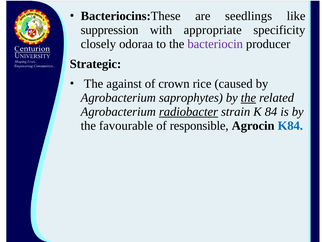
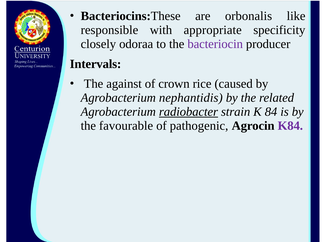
seedlings: seedlings -> orbonalis
suppression: suppression -> responsible
Strategic: Strategic -> Intervals
saprophytes: saprophytes -> nephantidis
the at (248, 97) underline: present -> none
responsible: responsible -> pathogenic
K84 colour: blue -> purple
